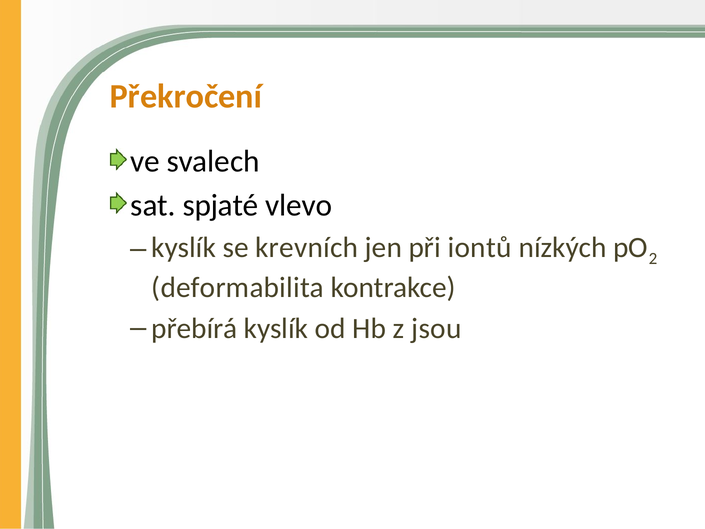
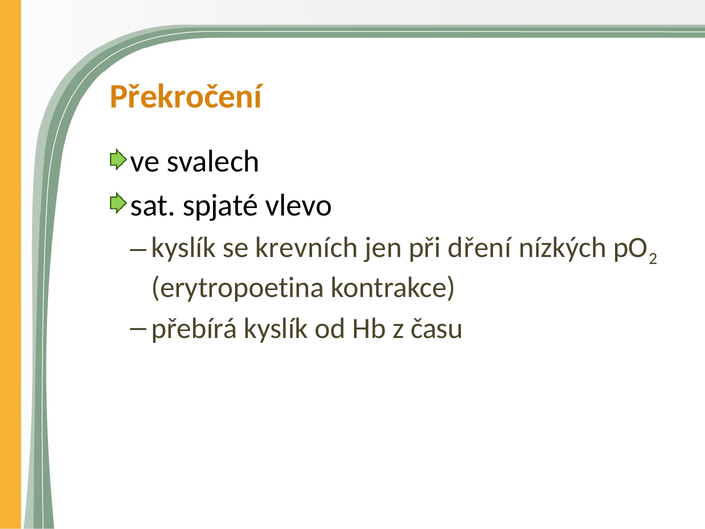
iontů: iontů -> dření
deformabilita: deformabilita -> erytropoetina
jsou: jsou -> času
